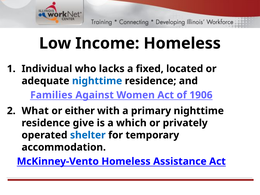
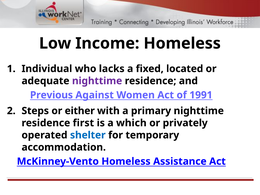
nighttime at (97, 81) colour: blue -> purple
Families: Families -> Previous
1906: 1906 -> 1991
What: What -> Steps
give: give -> first
